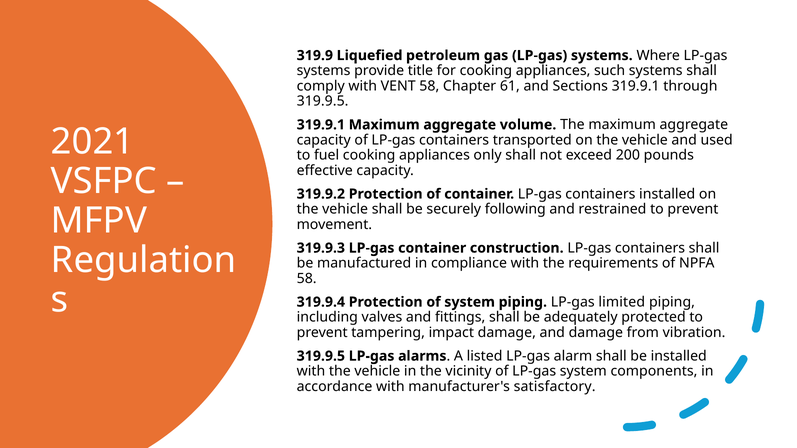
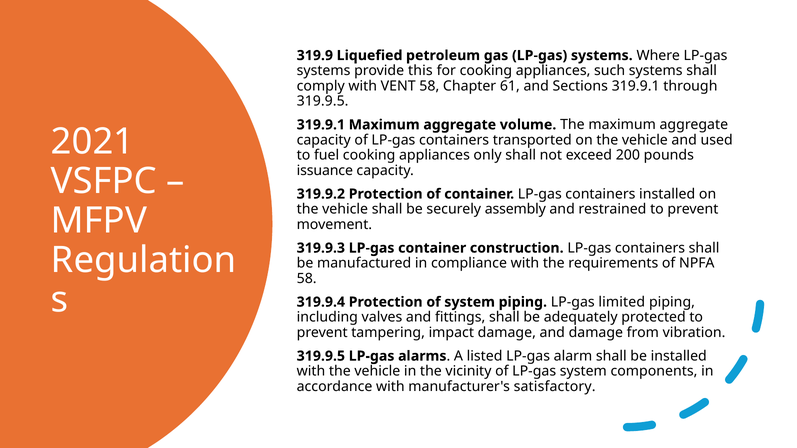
title: title -> this
effective: effective -> issuance
following: following -> assembly
